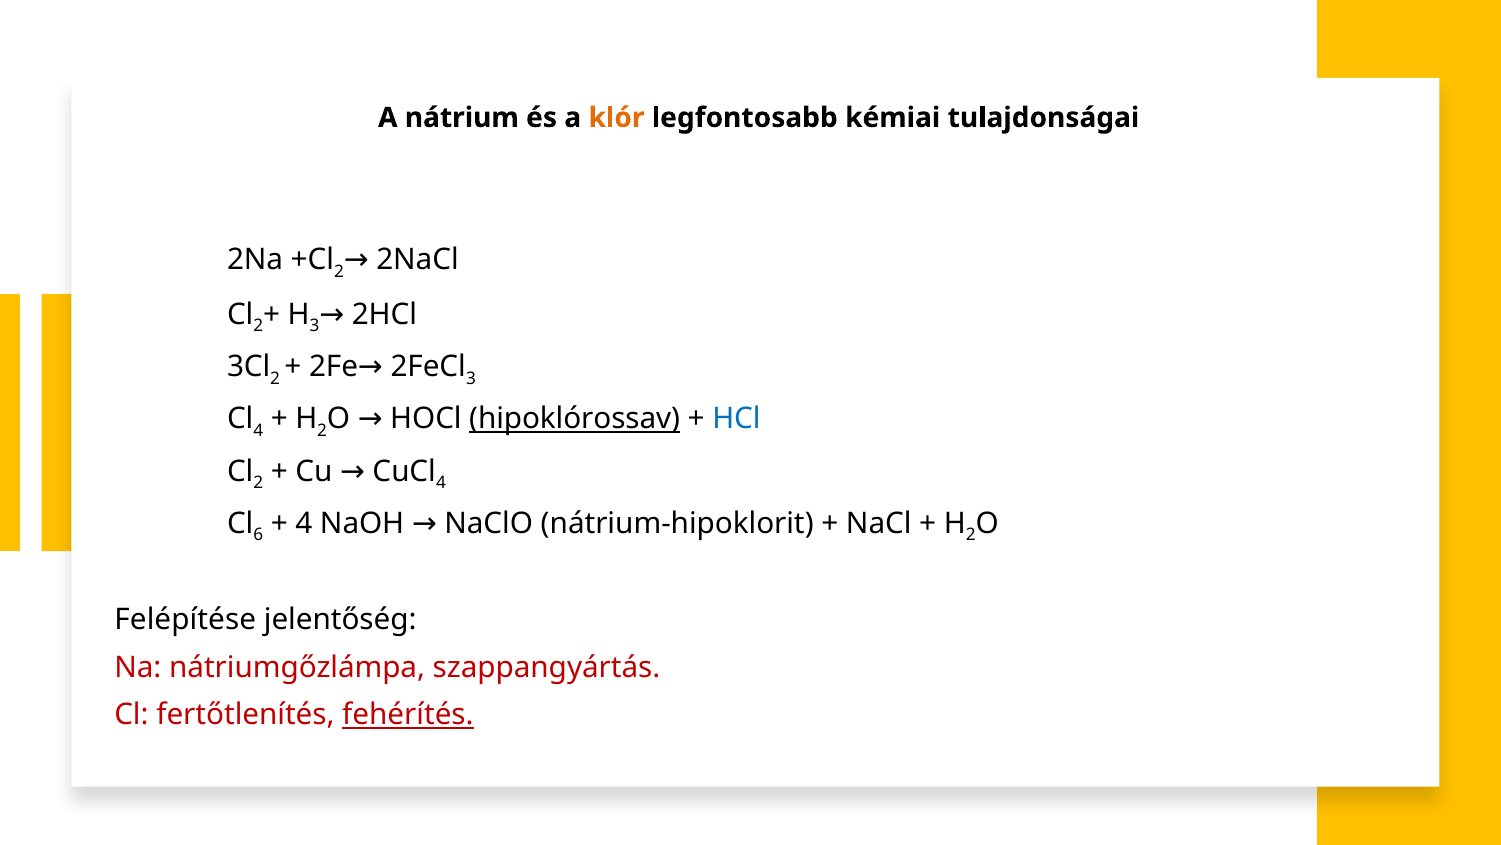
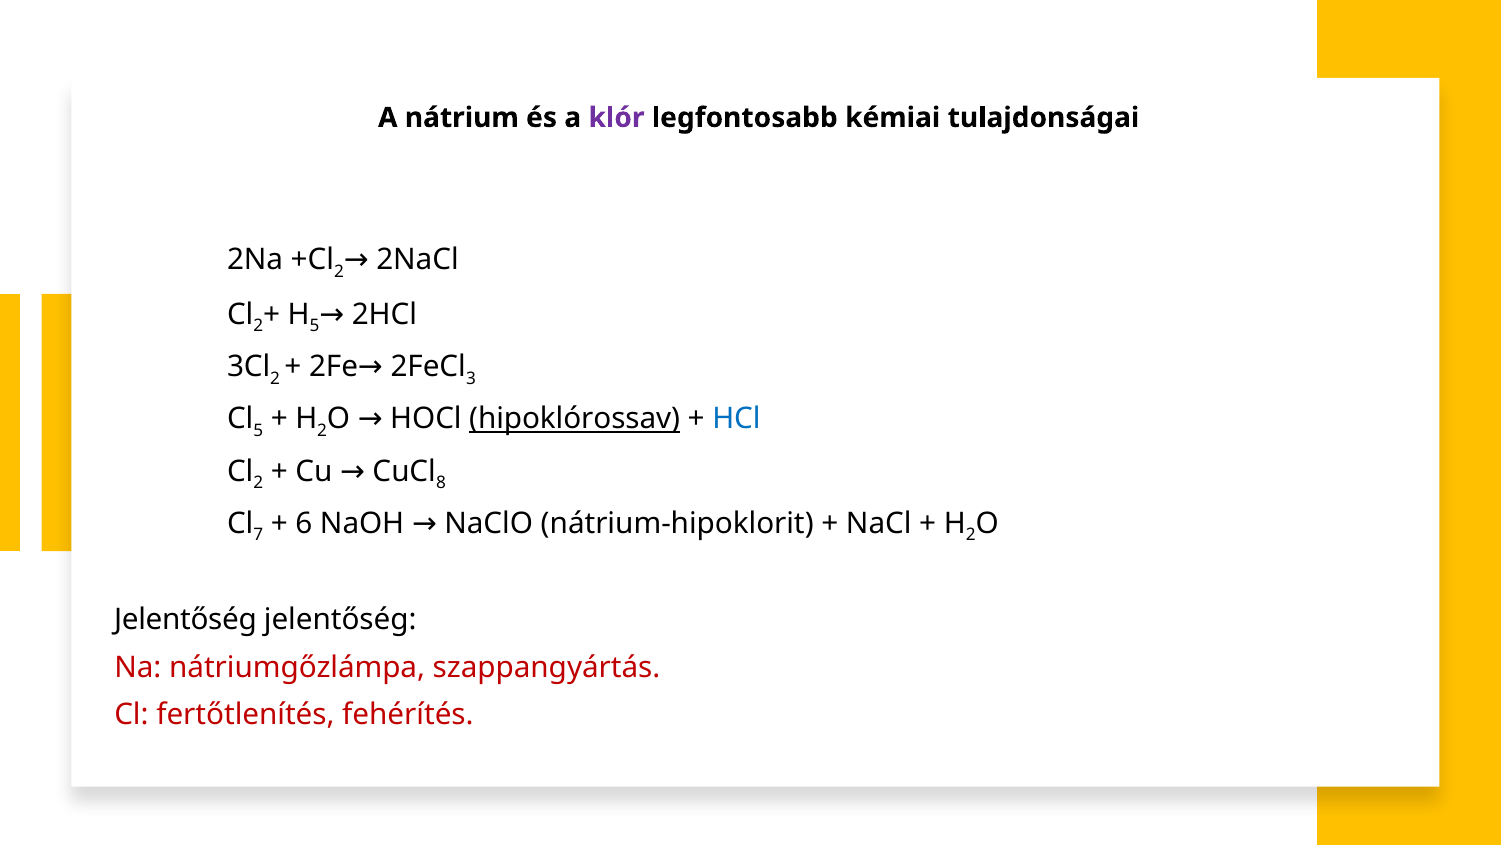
klór colour: orange -> purple
3 at (314, 326): 3 -> 5
Cl 4: 4 -> 5
4 at (441, 482): 4 -> 8
6: 6 -> 7
4 at (304, 523): 4 -> 6
Felépítése at (185, 619): Felépítése -> Jelentőség
fehérítés underline: present -> none
